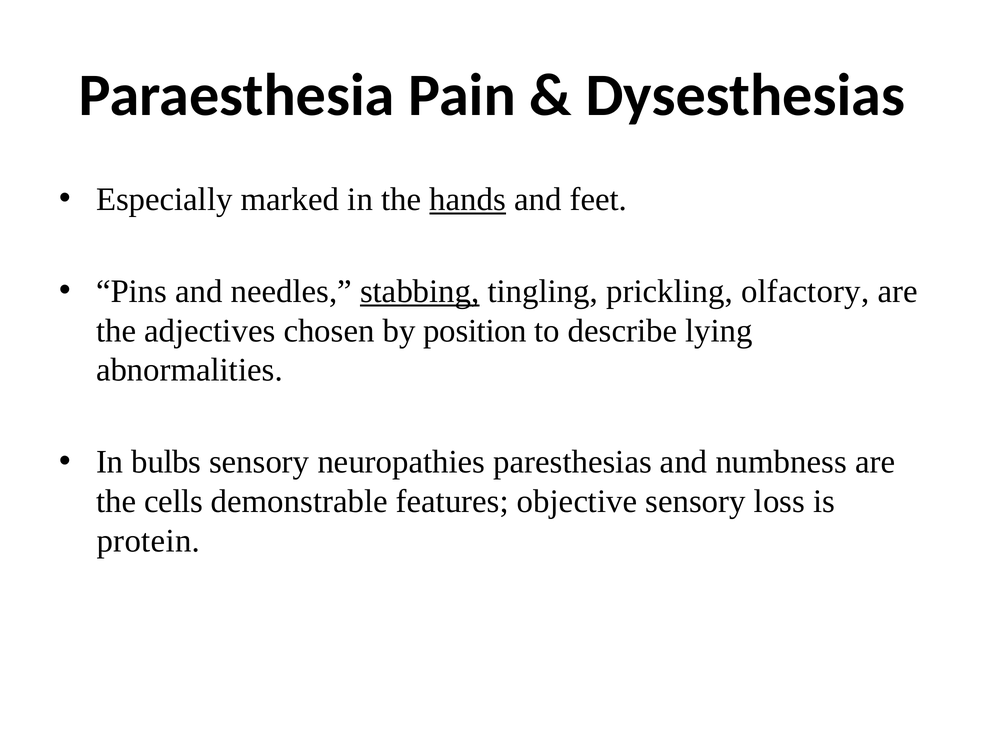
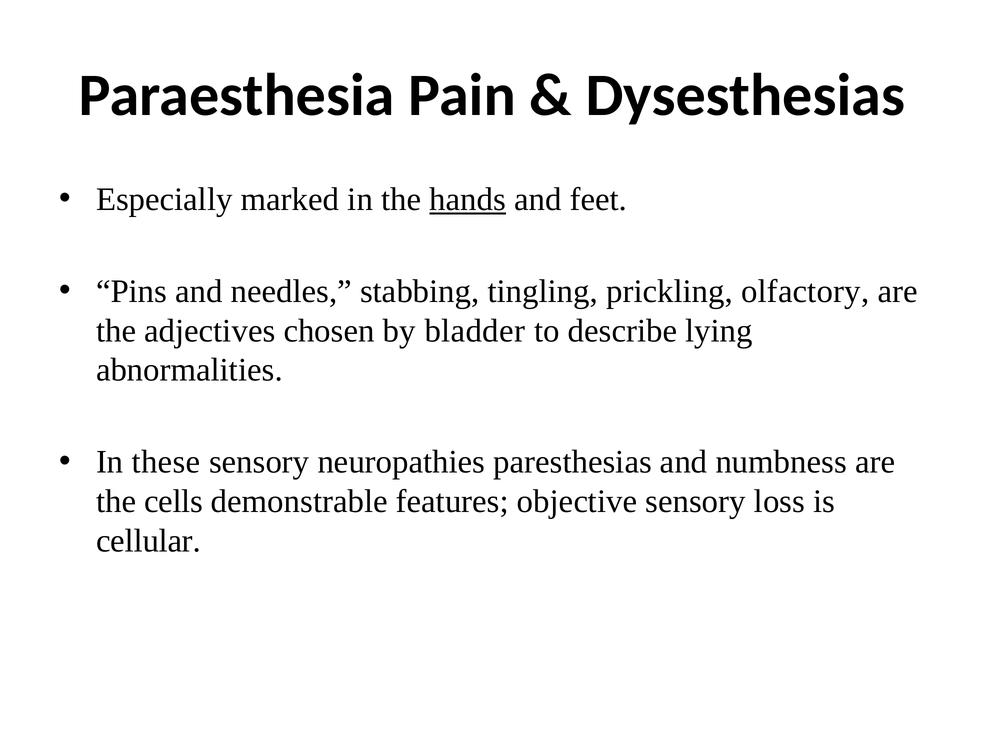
stabbing underline: present -> none
position: position -> bladder
bulbs: bulbs -> these
protein: protein -> cellular
